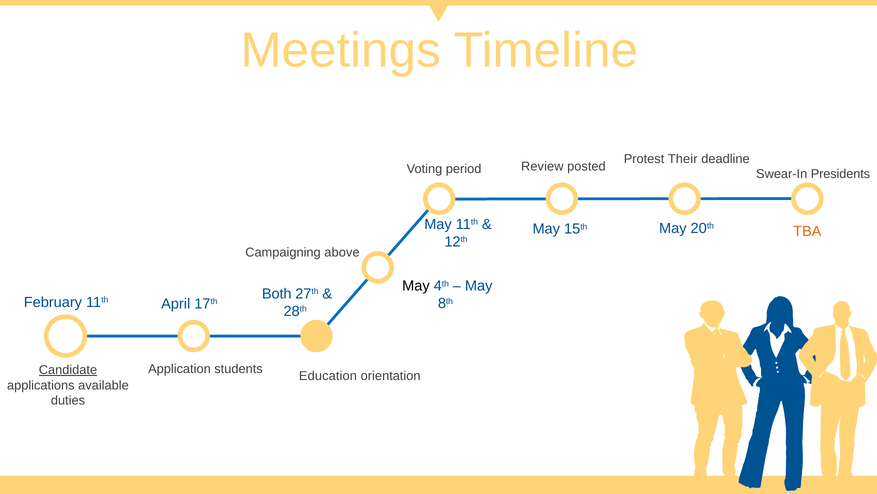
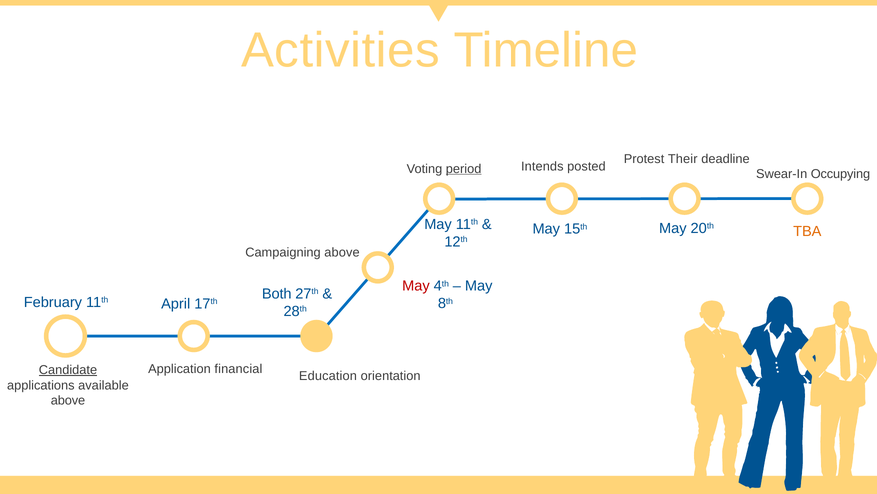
Meetings: Meetings -> Activities
Review: Review -> Intends
period underline: none -> present
Presidents: Presidents -> Occupying
May at (416, 286) colour: black -> red
students: students -> financial
duties at (68, 400): duties -> above
